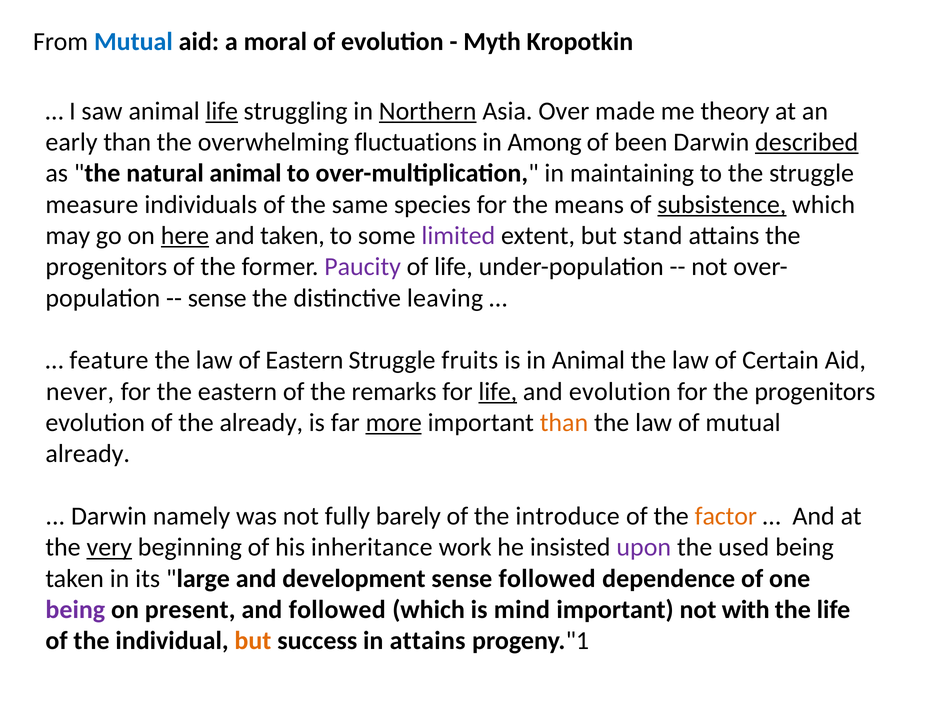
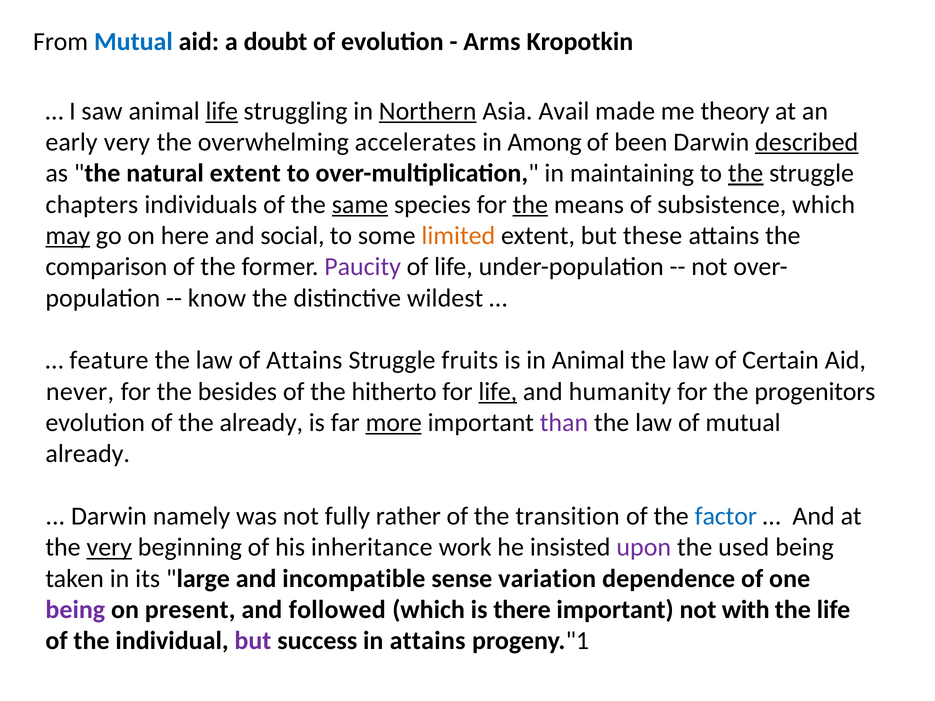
moral: moral -> doubt
Myth: Myth -> Arms
Over: Over -> Avail
early than: than -> very
fluctuations: fluctuations -> accelerates
natural animal: animal -> extent
the at (746, 173) underline: none -> present
measure: measure -> chapters
same underline: none -> present
the at (530, 205) underline: none -> present
subsistence underline: present -> none
may underline: none -> present
here underline: present -> none
and taken: taken -> social
limited colour: purple -> orange
stand: stand -> these
progenitors at (106, 267): progenitors -> comparison
sense at (217, 298): sense -> know
leaving: leaving -> wildest
of Eastern: Eastern -> Attains
the eastern: eastern -> besides
remarks: remarks -> hitherto
and evolution: evolution -> humanity
than at (564, 423) colour: orange -> purple
barely: barely -> rather
introduce: introduce -> transition
factor colour: orange -> blue
development: development -> incompatible
sense followed: followed -> variation
mind: mind -> there
but at (253, 641) colour: orange -> purple
